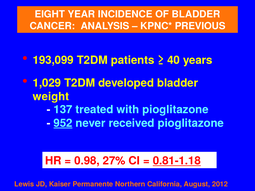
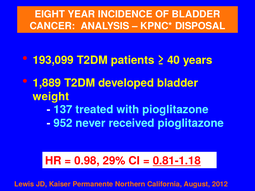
PREVIOUS: PREVIOUS -> DISPOSAL
1,029: 1,029 -> 1,889
952 underline: present -> none
27%: 27% -> 29%
